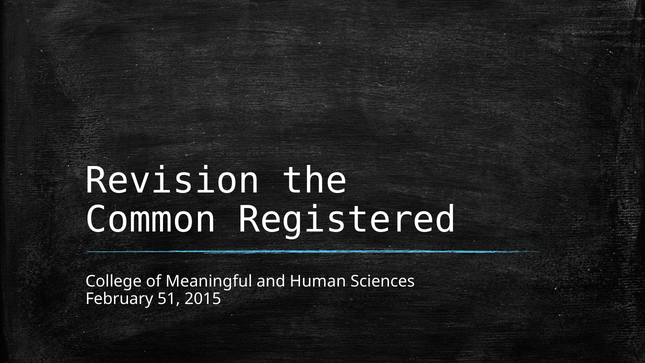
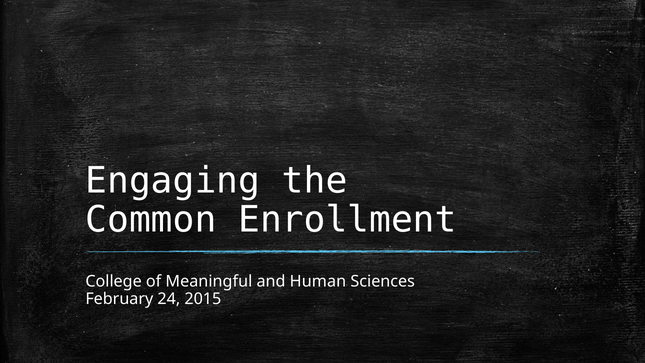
Revision: Revision -> Engaging
Registered: Registered -> Enrollment
51: 51 -> 24
